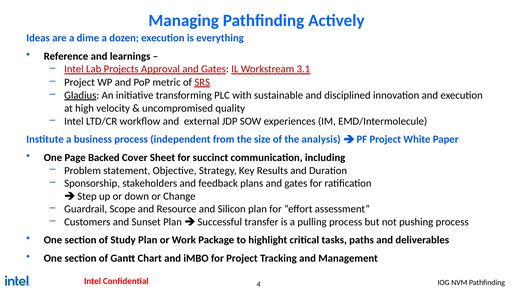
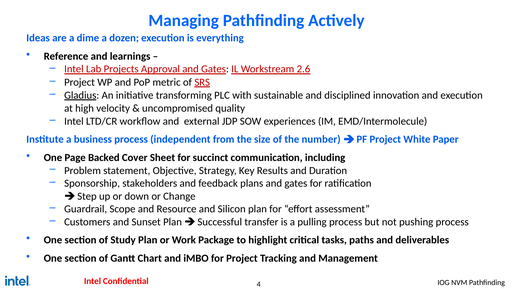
3.1: 3.1 -> 2.6
analysis: analysis -> number
